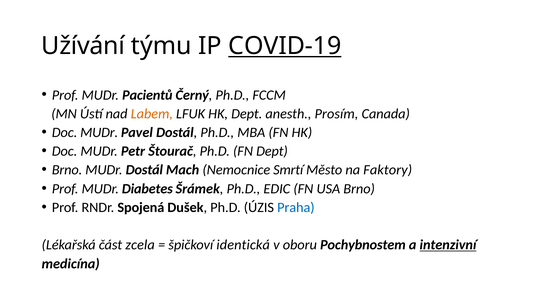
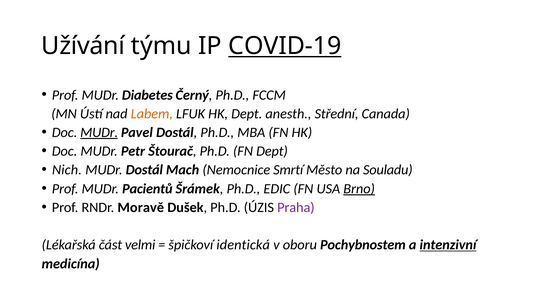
Pacientů: Pacientů -> Diabetes
Prosím: Prosím -> Střední
MUDr at (99, 133) underline: none -> present
Brno at (67, 170): Brno -> Nich
Faktory: Faktory -> Souladu
Diabetes: Diabetes -> Pacientů
Brno at (359, 189) underline: none -> present
Spojená: Spojená -> Moravě
Praha colour: blue -> purple
zcela: zcela -> velmi
